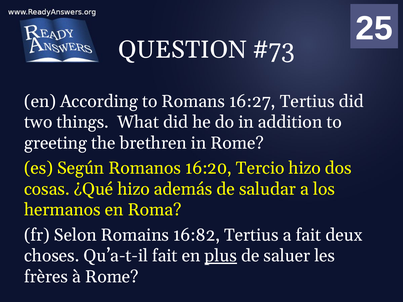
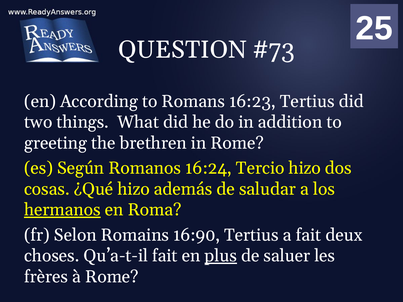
16:27: 16:27 -> 16:23
16:20: 16:20 -> 16:24
hermanos underline: none -> present
16:82: 16:82 -> 16:90
